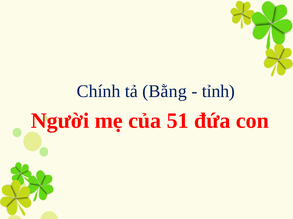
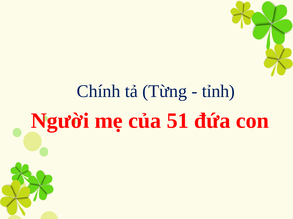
Bằng: Bằng -> Từng
